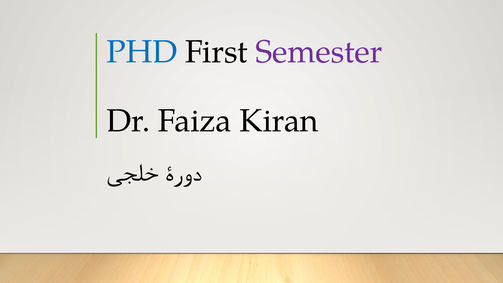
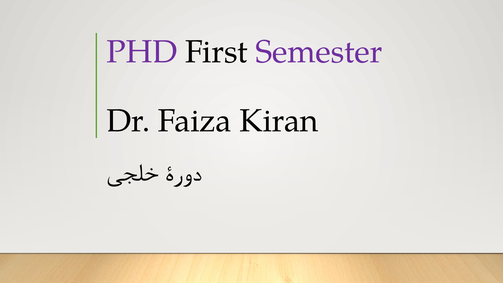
PHD colour: blue -> purple
